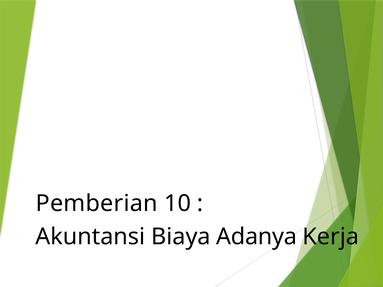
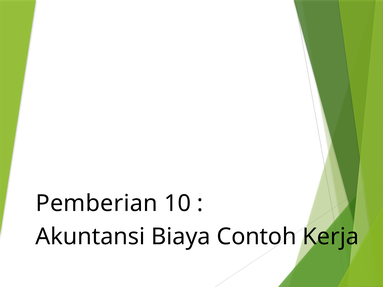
Adanya: Adanya -> Contoh
